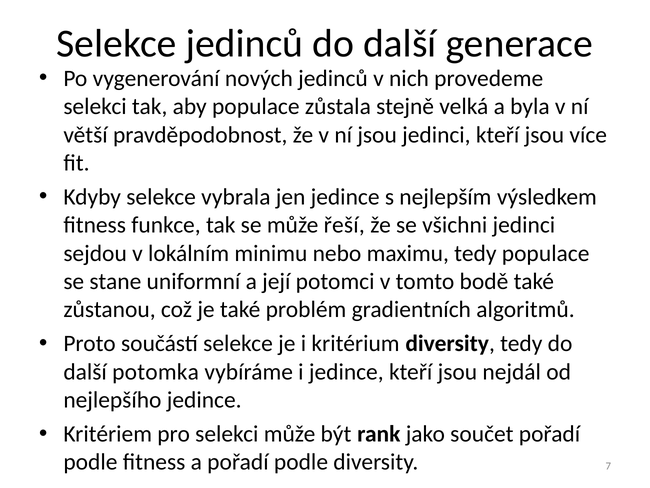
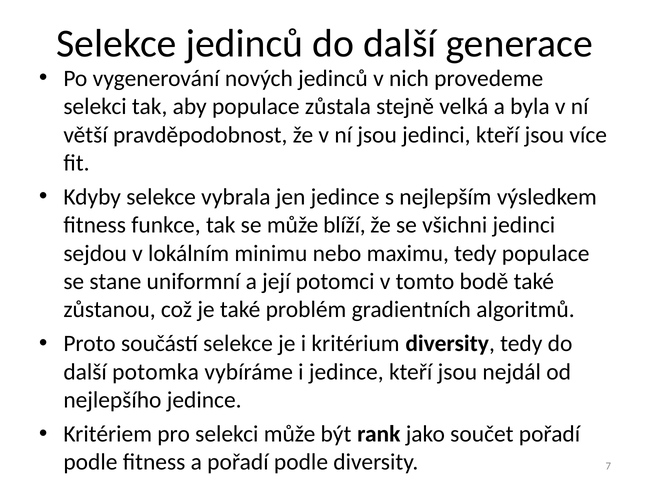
řeší: řeší -> blíží
